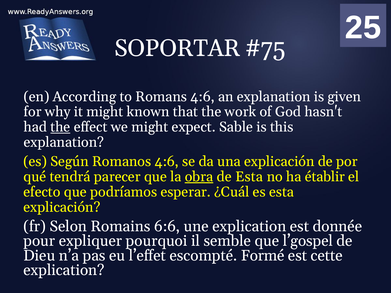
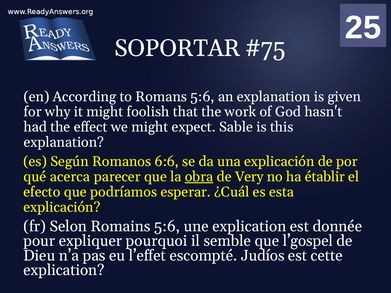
Romans 4:6: 4:6 -> 5:6
known: known -> foolish
the at (60, 127) underline: present -> none
Romanos 4:6: 4:6 -> 6:6
tendrá: tendrá -> acerca
de Esta: Esta -> Very
Romains 6:6: 6:6 -> 5:6
Formé: Formé -> Judíos
